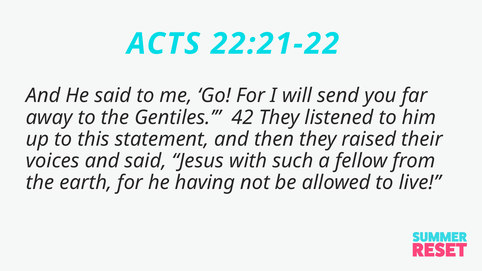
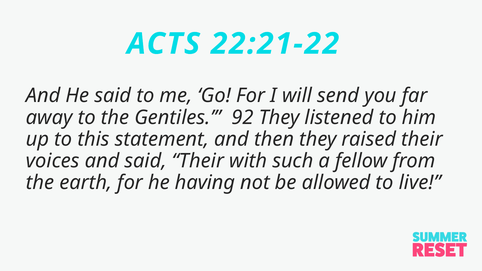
42: 42 -> 92
said Jesus: Jesus -> Their
